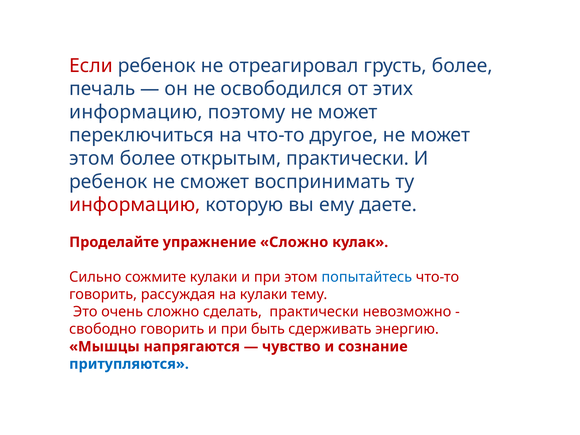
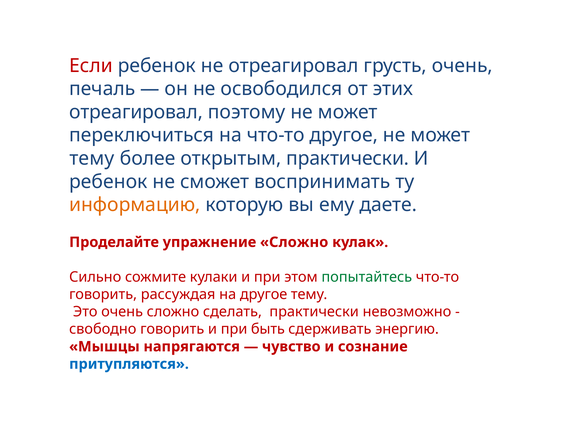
грусть более: более -> очень
информацию at (136, 112): информацию -> отреагировал
этом at (92, 158): этом -> тему
информацию at (135, 205) colour: red -> orange
попытайтесь colour: blue -> green
на кулаки: кулаки -> другое
